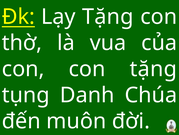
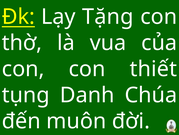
con tặng: tặng -> thiết
